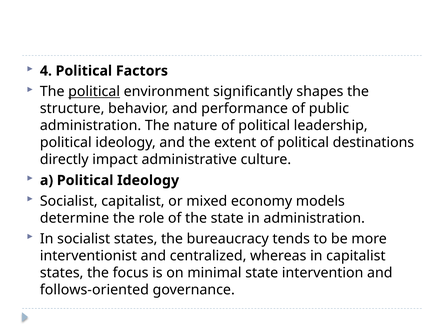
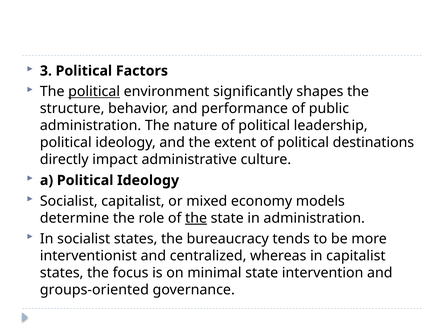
4: 4 -> 3
the at (196, 218) underline: none -> present
follows-oriented: follows-oriented -> groups-oriented
